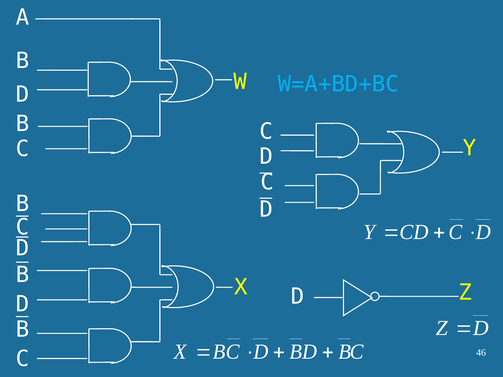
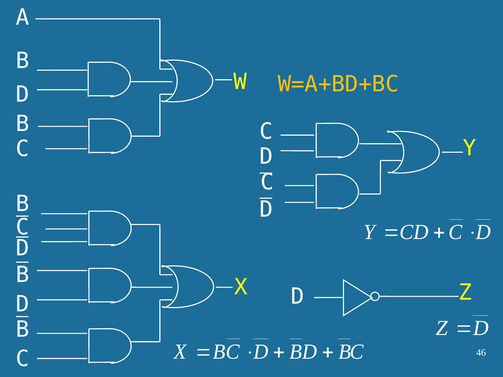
W=A+BD+BC colour: light blue -> yellow
